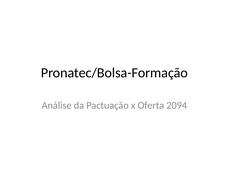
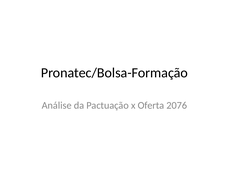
2094: 2094 -> 2076
